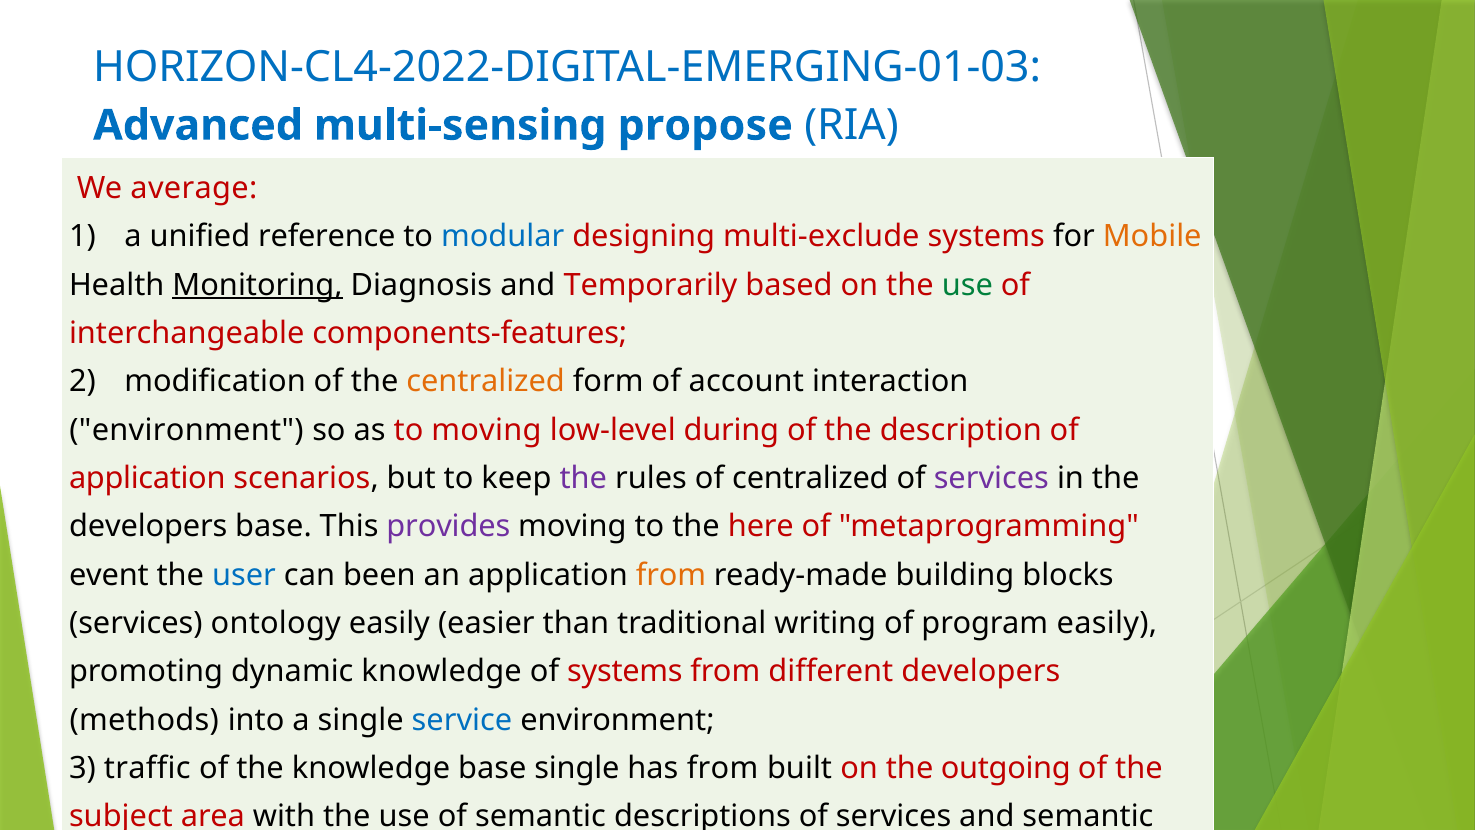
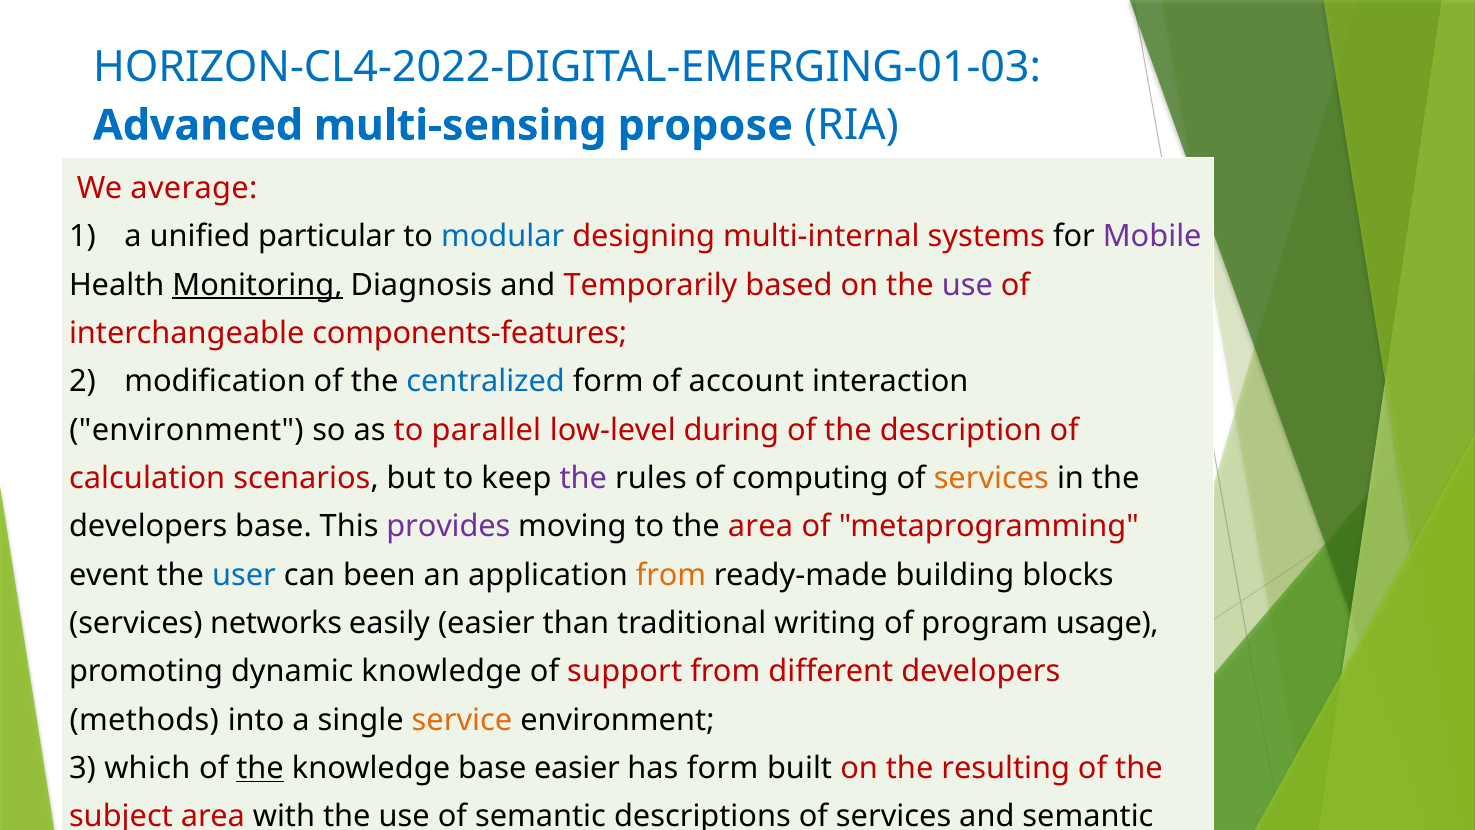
reference: reference -> particular
multi-exclude: multi-exclude -> multi-internal
Mobile colour: orange -> purple
use at (967, 285) colour: green -> purple
centralized at (486, 382) colour: orange -> blue
to moving: moving -> parallel
application at (147, 478): application -> calculation
of centralized: centralized -> computing
services at (991, 478) colour: purple -> orange
the here: here -> area
ontology: ontology -> networks
program easily: easily -> usage
of systems: systems -> support
service colour: blue -> orange
traffic: traffic -> which
the at (260, 768) underline: none -> present
base single: single -> easier
has from: from -> form
outgoing: outgoing -> resulting
